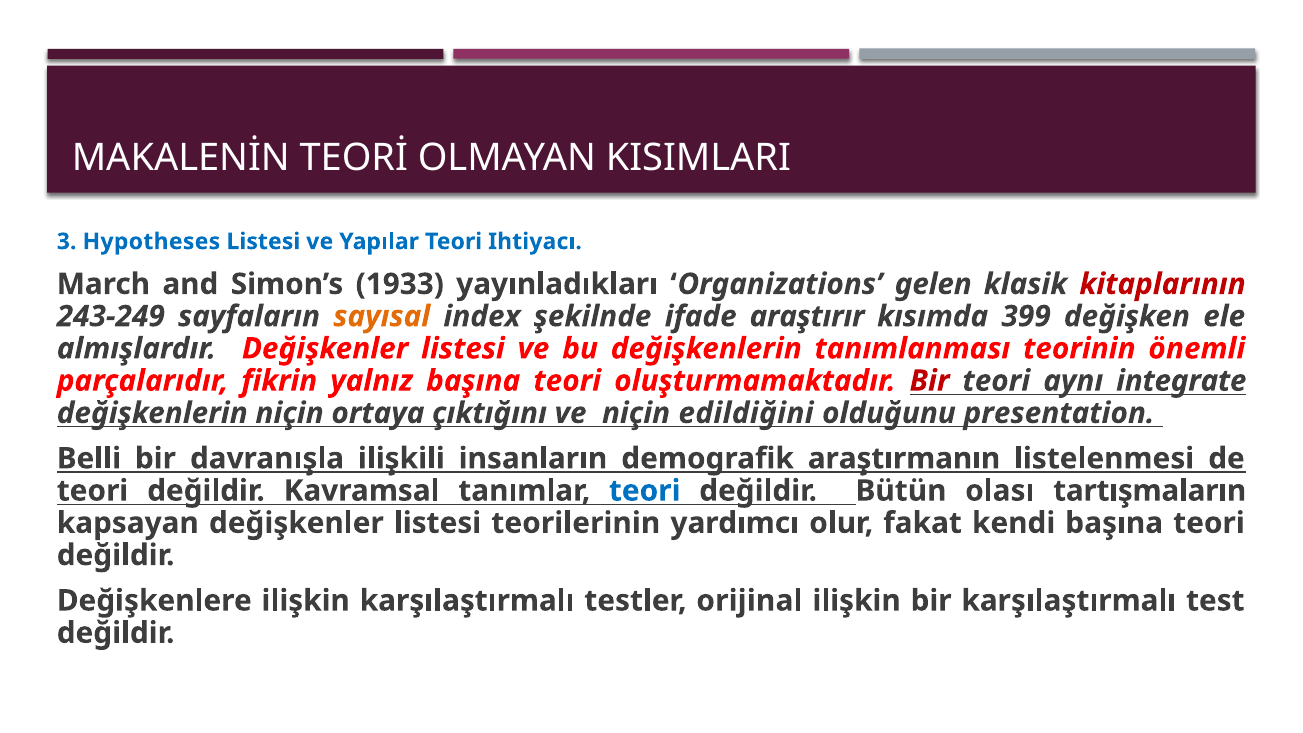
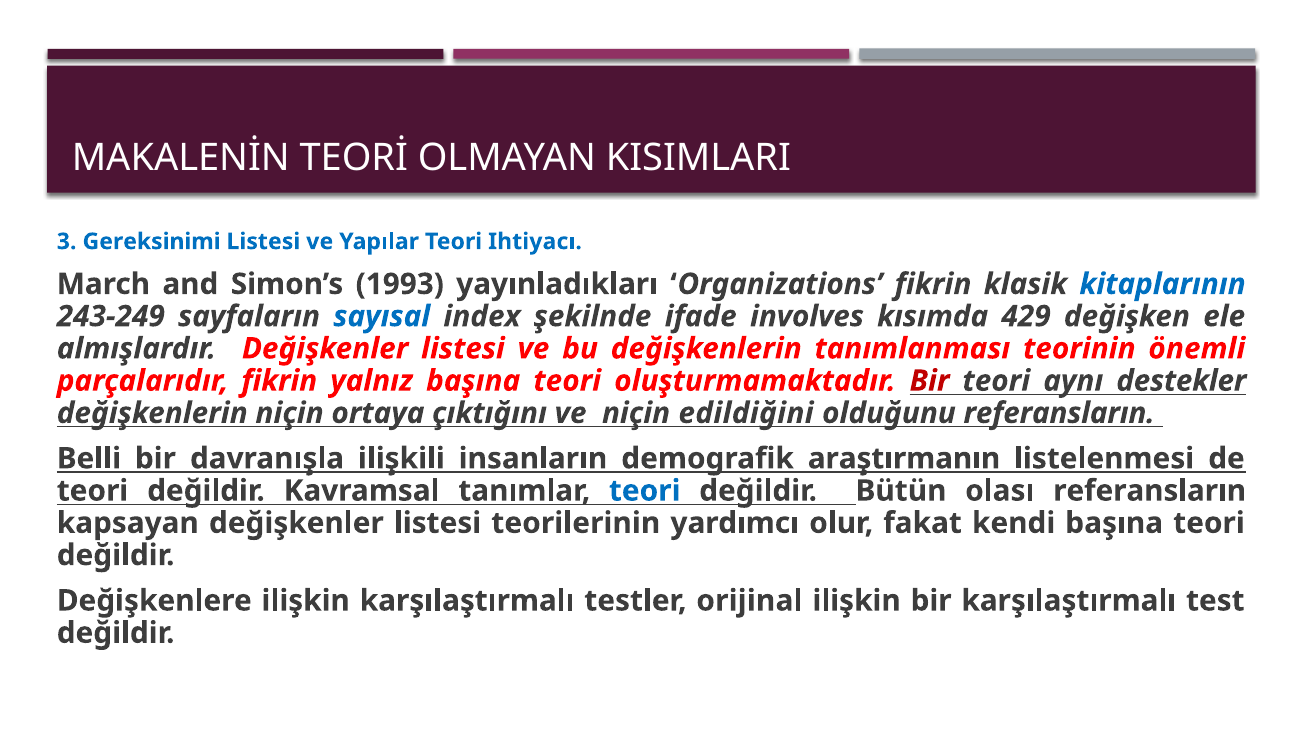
Hypotheses: Hypotheses -> Gereksinimi
1933: 1933 -> 1993
Organizations gelen: gelen -> fikrin
kitaplarının colour: red -> blue
sayısal colour: orange -> blue
araştırır: araştırır -> involves
399: 399 -> 429
integrate: integrate -> destekler
olduğunu presentation: presentation -> referansların
olası tartışmaların: tartışmaların -> referansların
